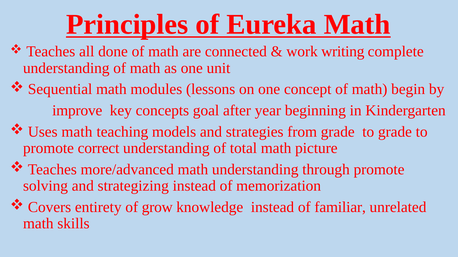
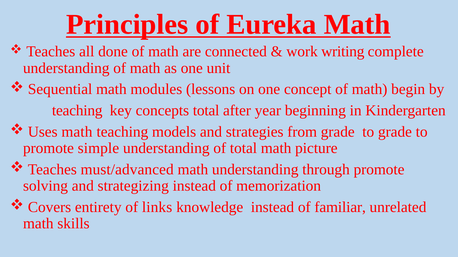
improve at (77, 111): improve -> teaching
concepts goal: goal -> total
correct: correct -> simple
more/advanced: more/advanced -> must/advanced
grow: grow -> links
